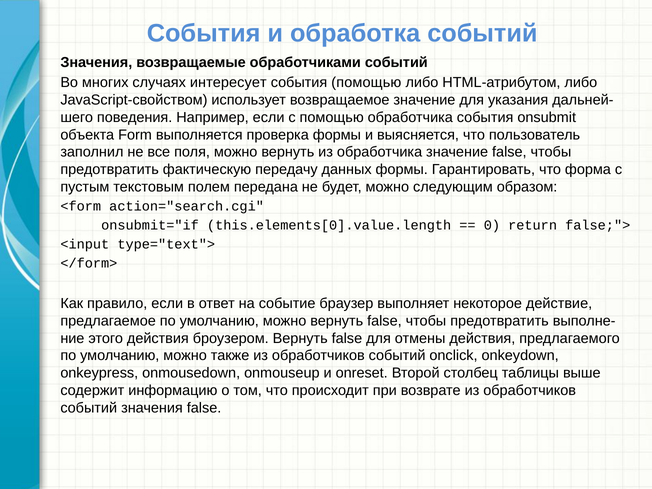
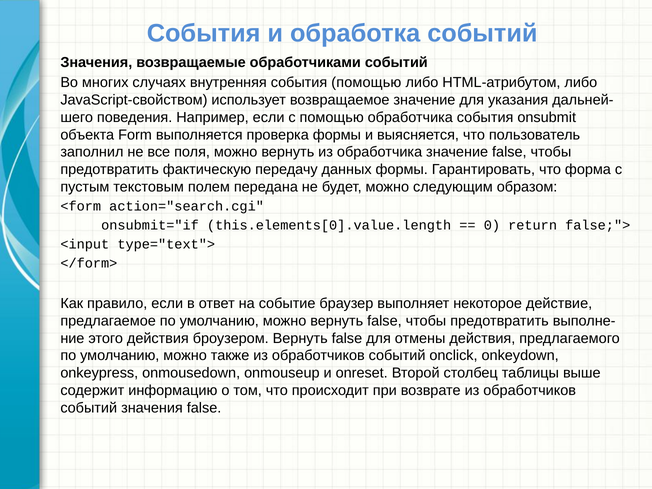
интересует: интересует -> внутренняя
